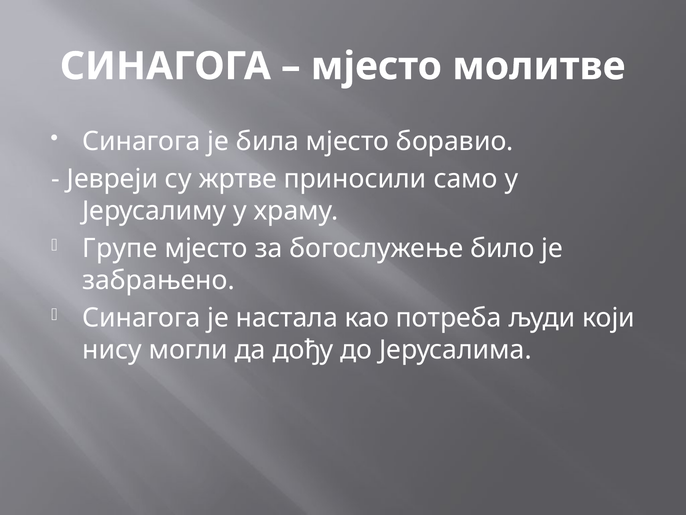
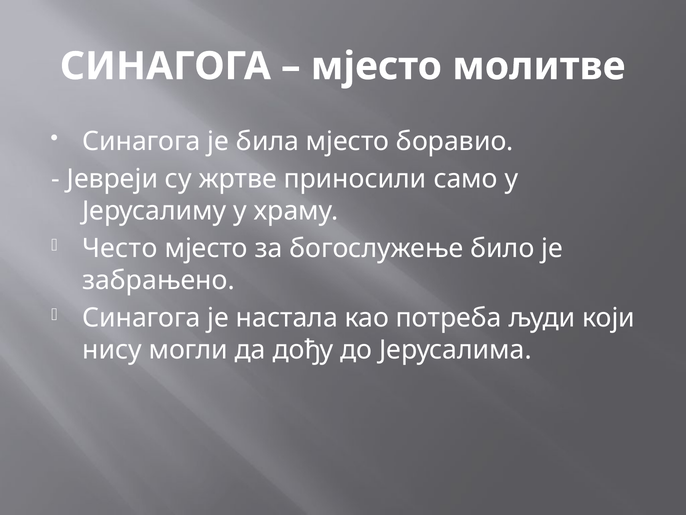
Групе: Групе -> Често
